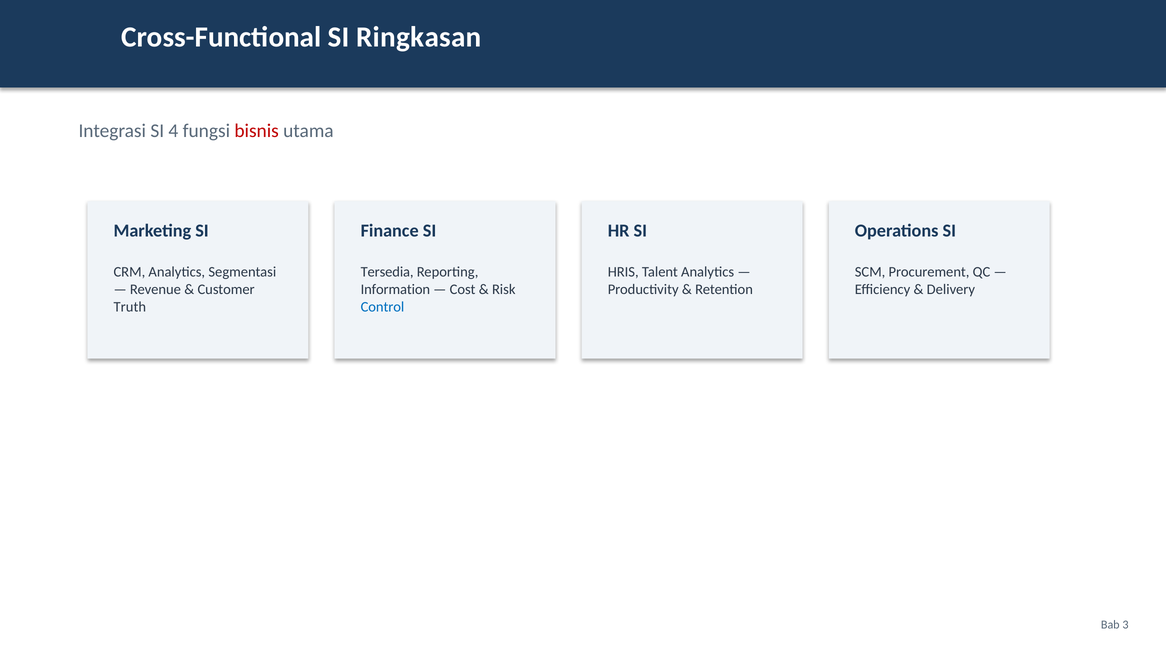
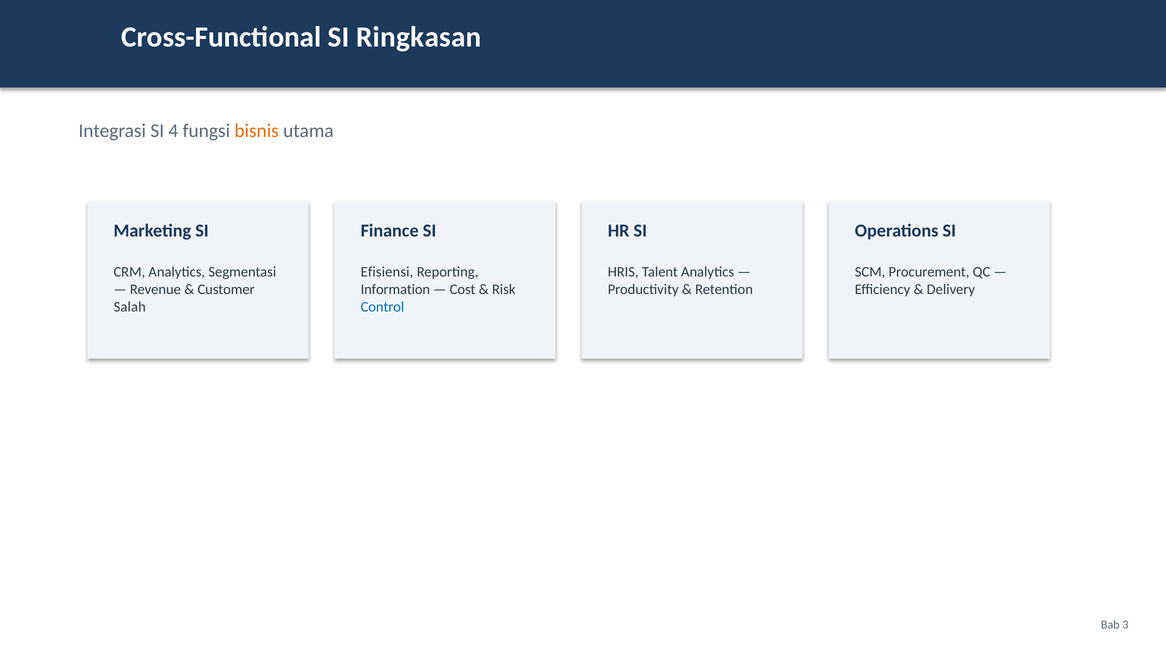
bisnis colour: red -> orange
Tersedia: Tersedia -> Efisiensi
Truth: Truth -> Salah
